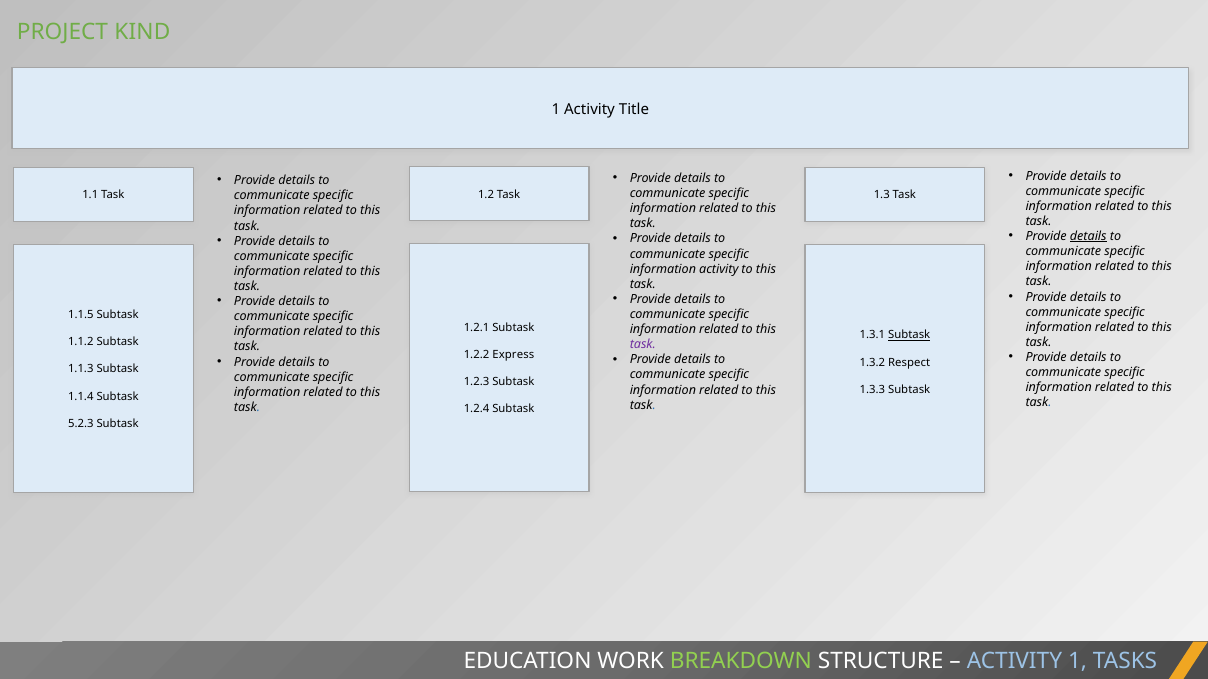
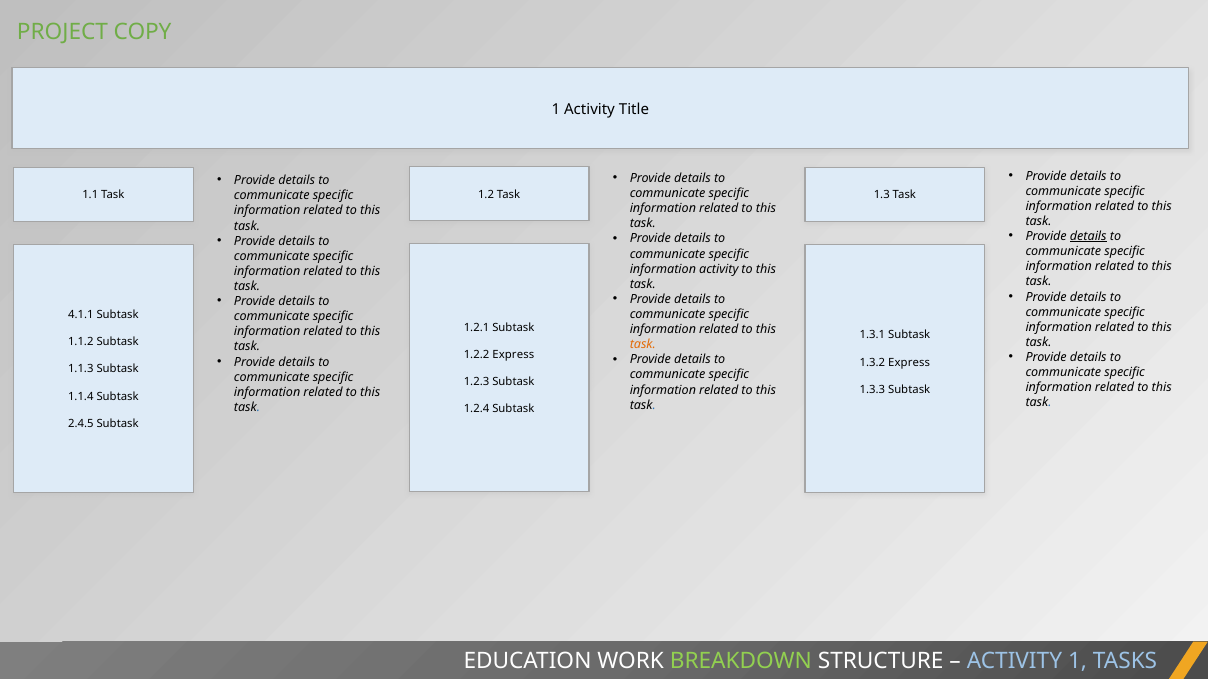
KIND: KIND -> COPY
1.1.5: 1.1.5 -> 4.1.1
Subtask at (909, 335) underline: present -> none
task at (643, 345) colour: purple -> orange
1.3.2 Respect: Respect -> Express
5.2.3: 5.2.3 -> 2.4.5
